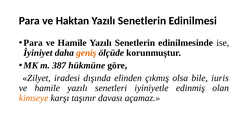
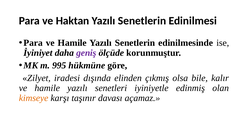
geniş colour: orange -> purple
387: 387 -> 995
iuris: iuris -> kalır
